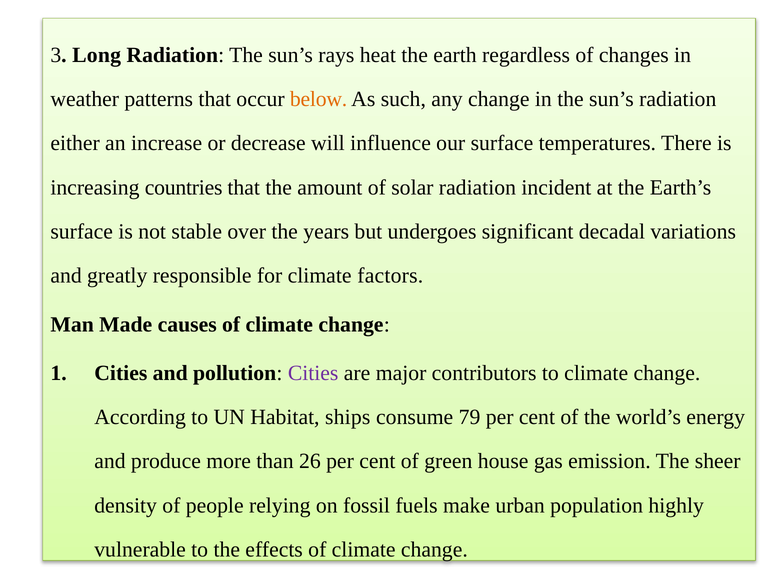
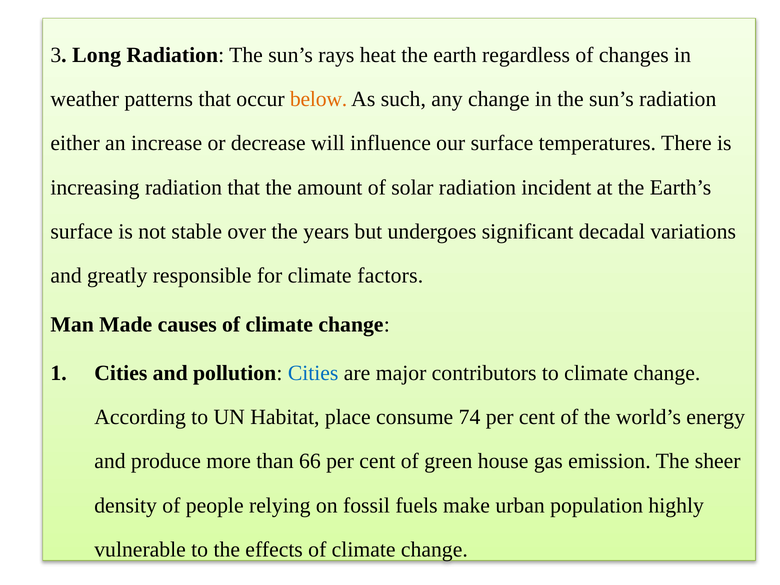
increasing countries: countries -> radiation
Cities at (313, 373) colour: purple -> blue
ships: ships -> place
79: 79 -> 74
26: 26 -> 66
